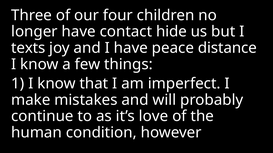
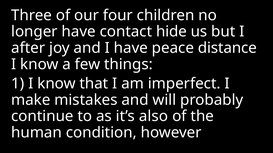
texts: texts -> after
love: love -> also
